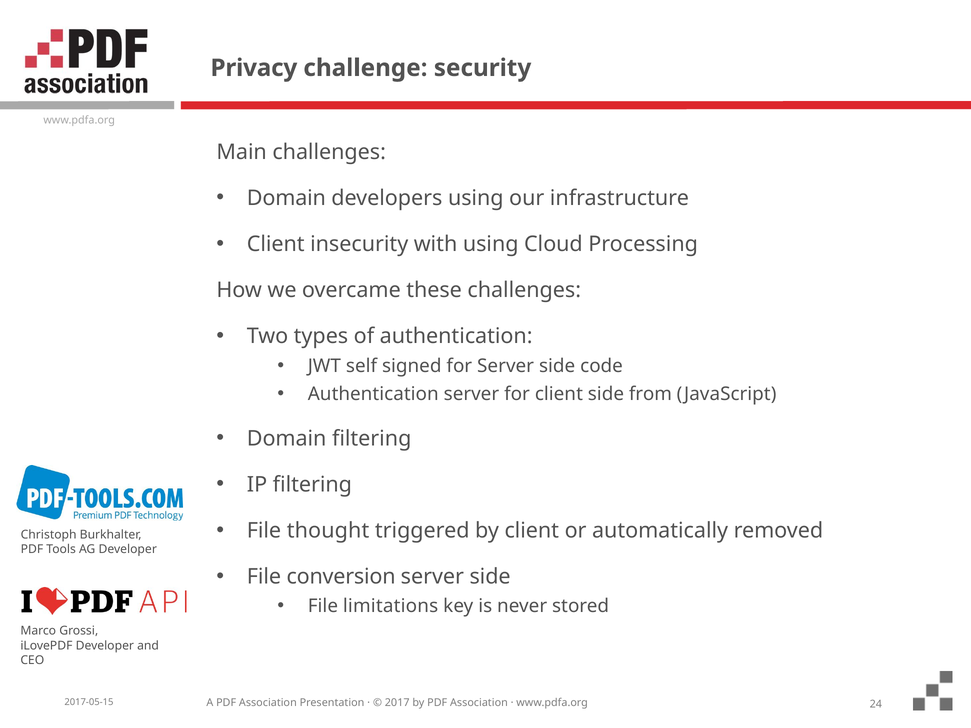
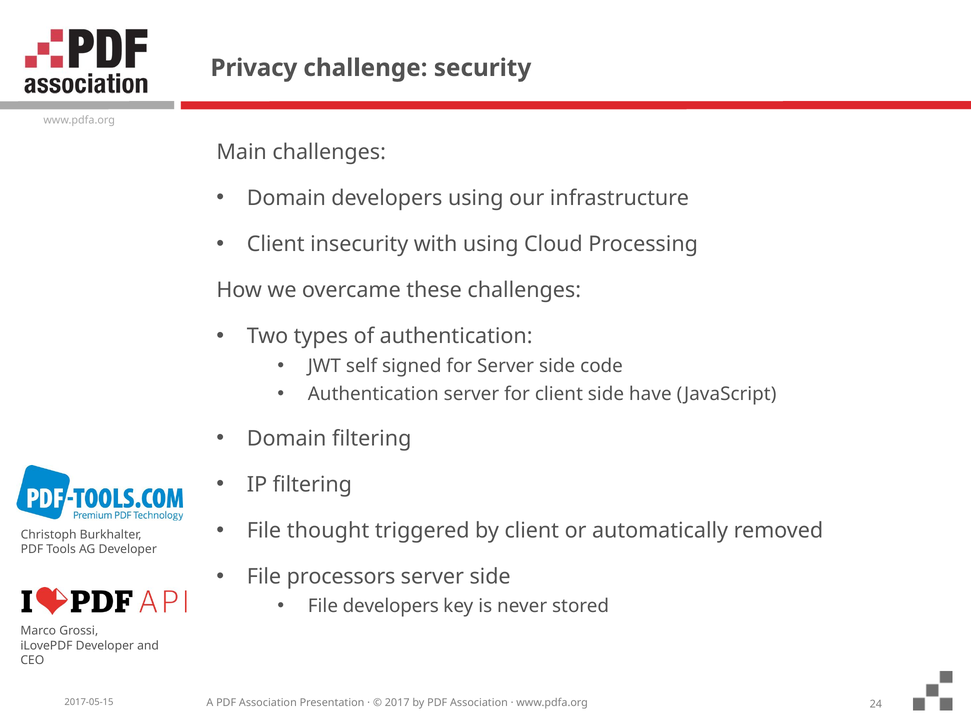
from: from -> have
conversion: conversion -> processors
File limitations: limitations -> developers
